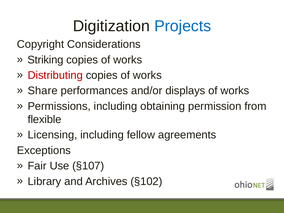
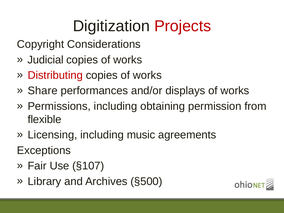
Projects colour: blue -> red
Striking: Striking -> Judicial
fellow: fellow -> music
§102: §102 -> §500
